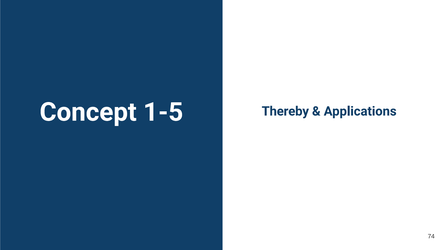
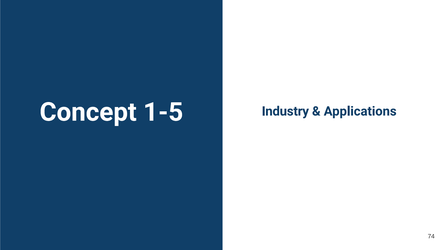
Thereby: Thereby -> Industry
